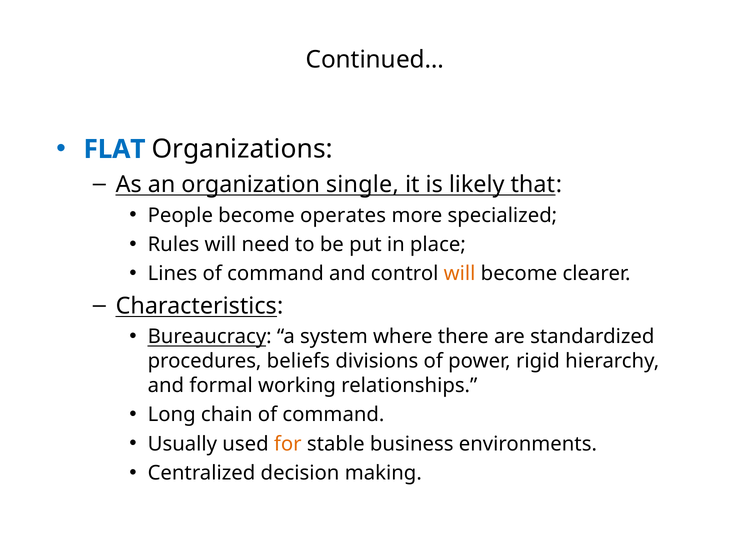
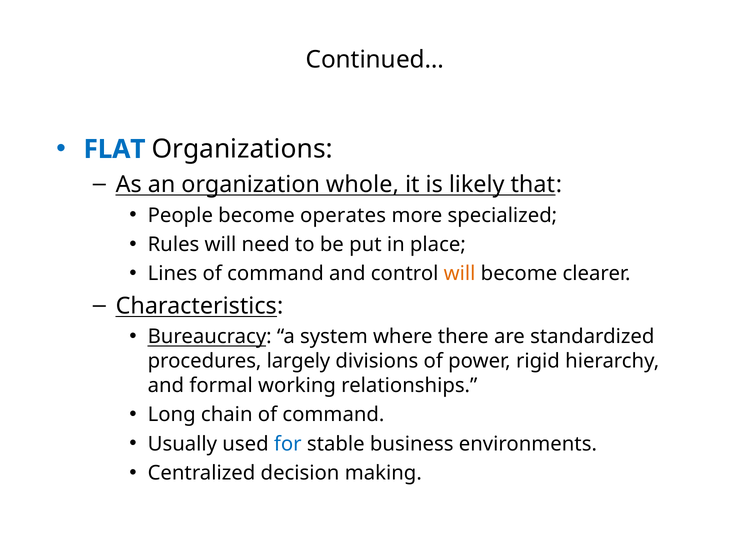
single: single -> whole
beliefs: beliefs -> largely
for colour: orange -> blue
